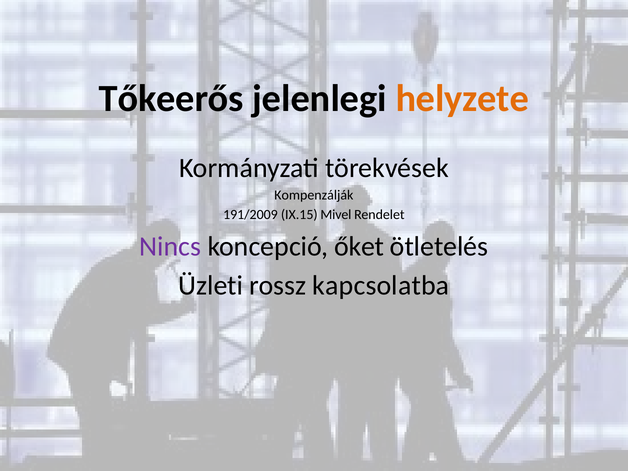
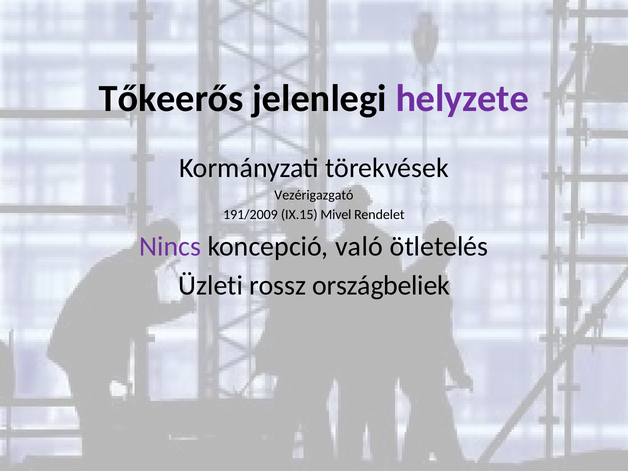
helyzete colour: orange -> purple
Kompenzálják: Kompenzálják -> Vezérigazgató
őket: őket -> való
kapcsolatba: kapcsolatba -> országbeliek
